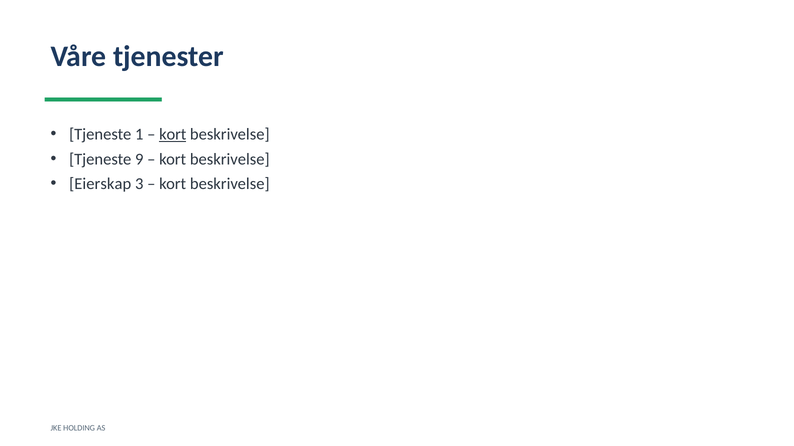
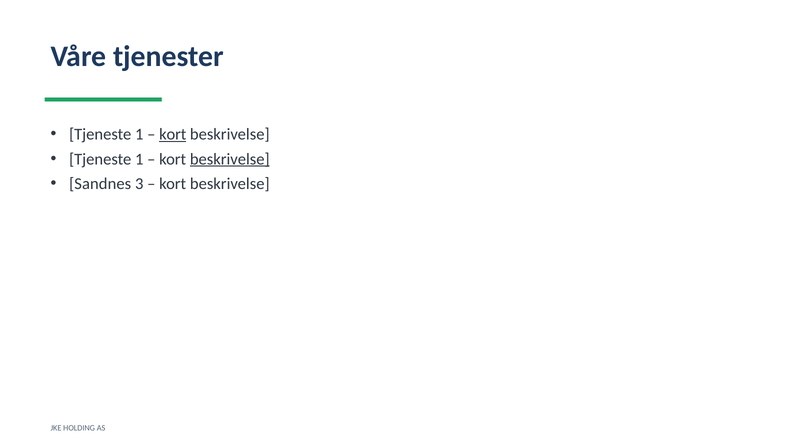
9 at (139, 159): 9 -> 1
beskrivelse at (230, 159) underline: none -> present
Eierskap: Eierskap -> Sandnes
